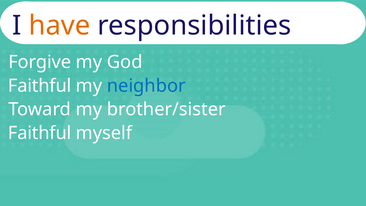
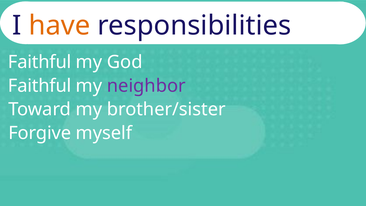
Forgive at (40, 62): Forgive -> Faithful
neighbor colour: blue -> purple
Faithful at (40, 133): Faithful -> Forgive
